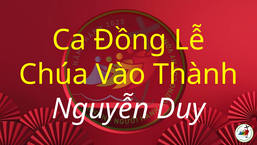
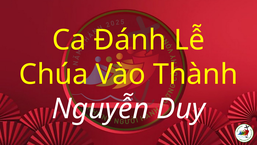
Đồng: Đồng -> Đánh
